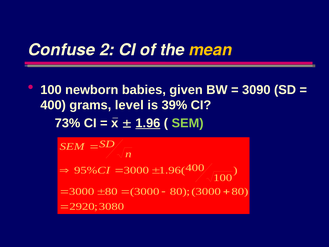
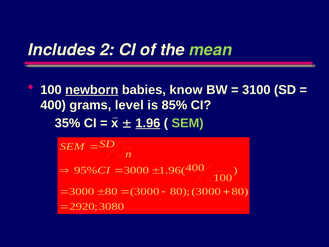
Confuse: Confuse -> Includes
mean colour: yellow -> light green
newborn underline: none -> present
given: given -> know
3090: 3090 -> 3100
39%: 39% -> 85%
73%: 73% -> 35%
